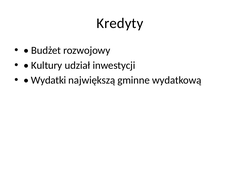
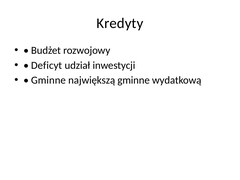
Kultury: Kultury -> Deficyt
Wydatki at (49, 80): Wydatki -> Gminne
